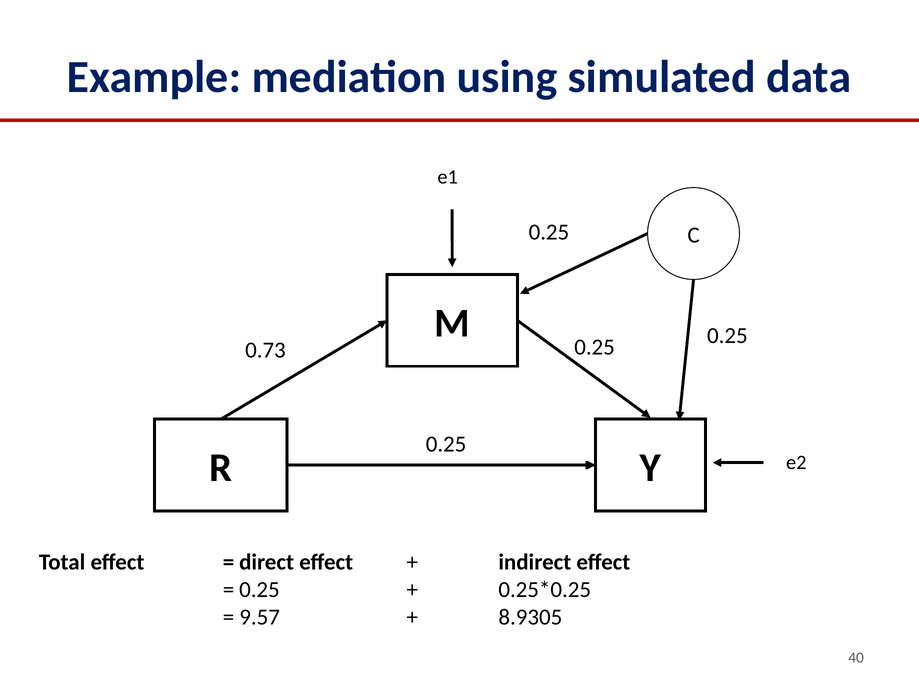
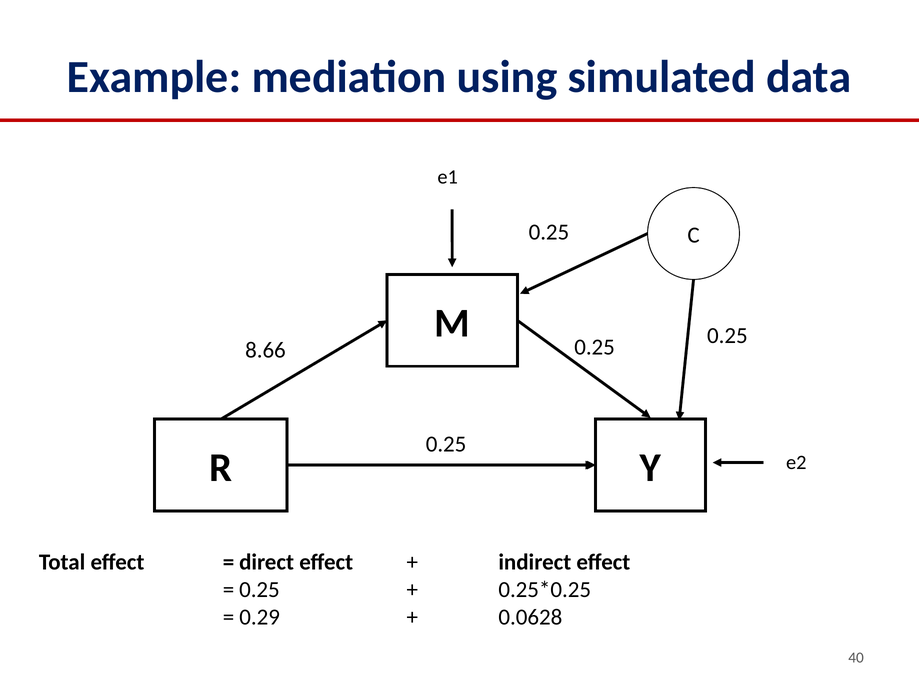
0.73: 0.73 -> 8.66
9.57: 9.57 -> 0.29
8.9305: 8.9305 -> 0.0628
